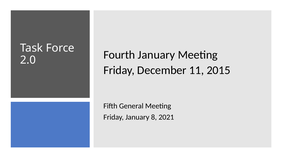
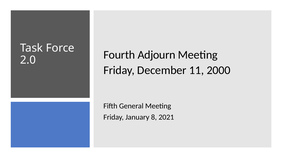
Fourth January: January -> Adjourn
2015: 2015 -> 2000
